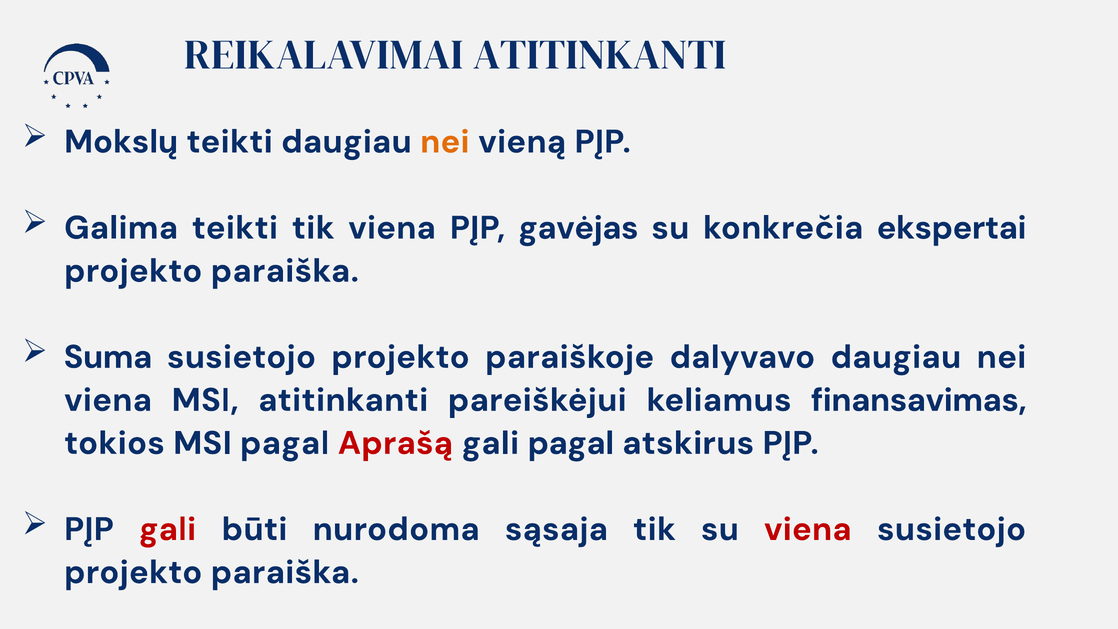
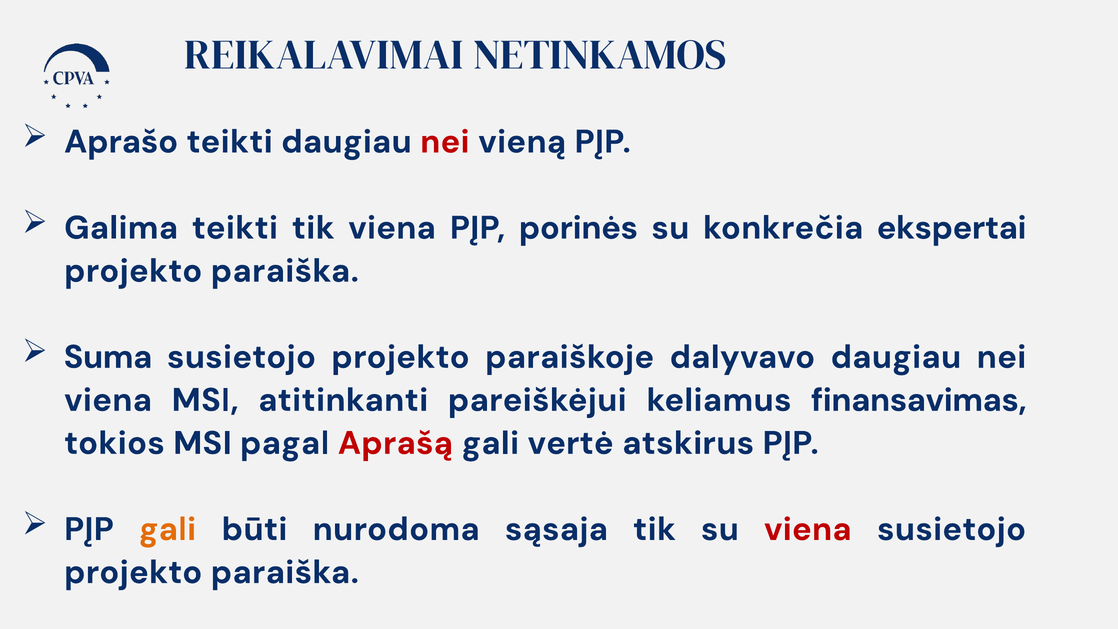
REIKALAVIMAI ATITINKANTI: ATITINKANTI -> NETINKAMOS
Mokslų: Mokslų -> Aprašo
nei at (445, 142) colour: orange -> red
gavėjas: gavėjas -> porinės
gali pagal: pagal -> vertė
gali at (168, 529) colour: red -> orange
